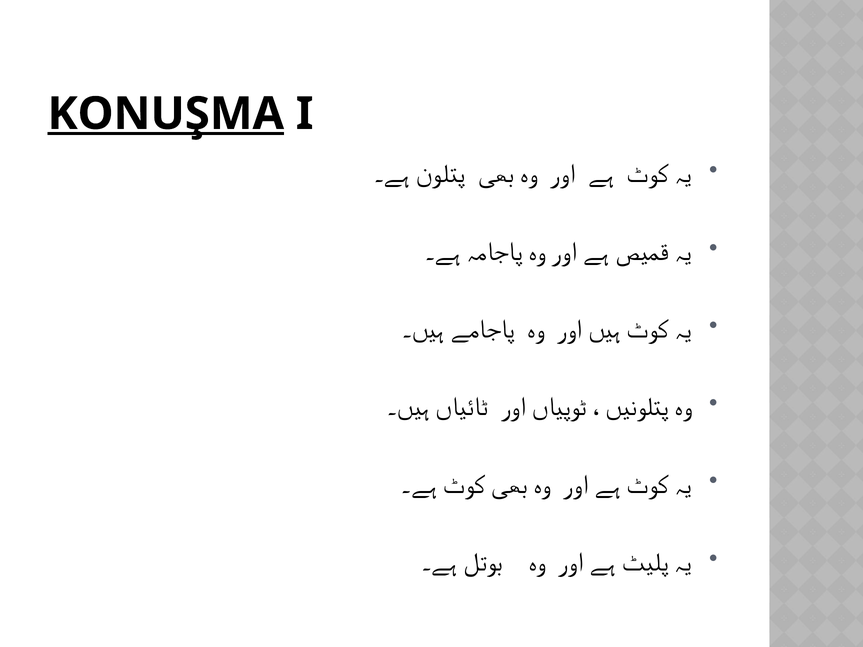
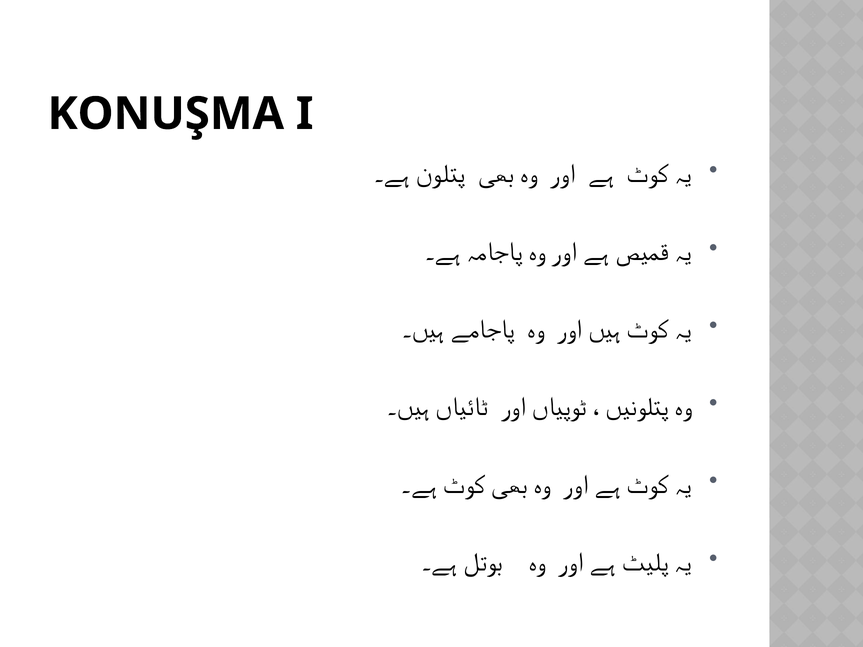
KONUŞMA underline: present -> none
